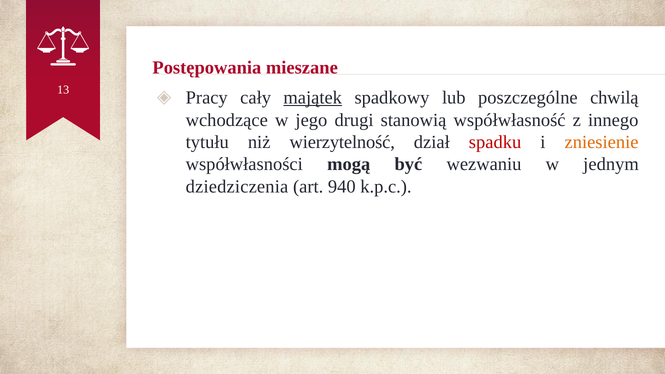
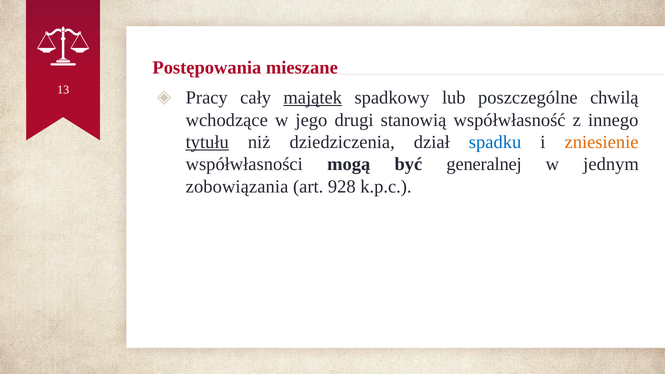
tytułu underline: none -> present
wierzytelność: wierzytelność -> dziedziczenia
spadku colour: red -> blue
wezwaniu: wezwaniu -> generalnej
dziedziczenia: dziedziczenia -> zobowiązania
940: 940 -> 928
